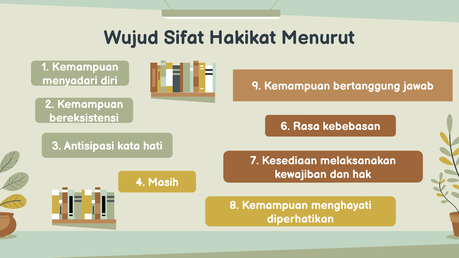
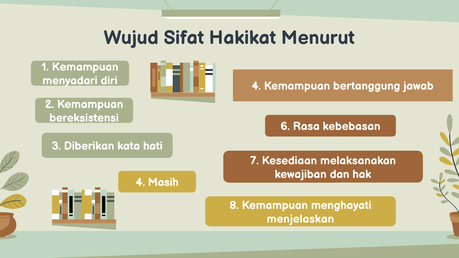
diri 9: 9 -> 4
Antisipasi: Antisipasi -> Diberikan
diperhatikan: diperhatikan -> menjelaskan
